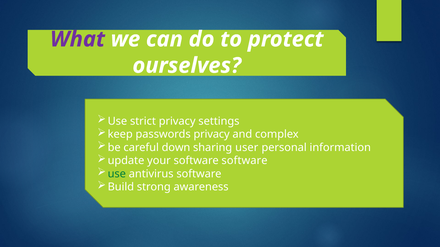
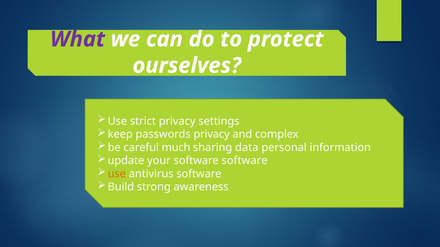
down: down -> much
user: user -> data
use at (117, 174) colour: green -> orange
